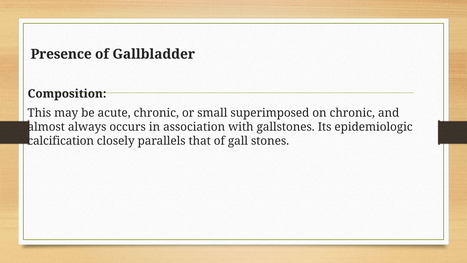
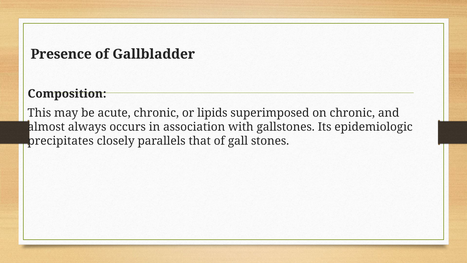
small: small -> lipids
calcification: calcification -> precipitates
